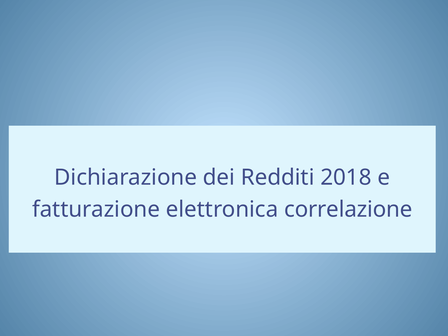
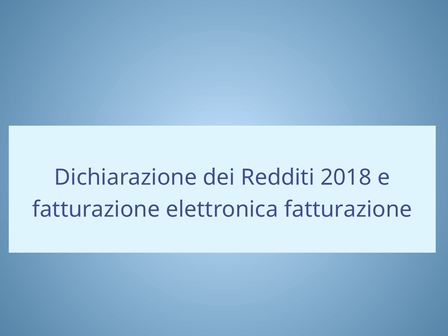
elettronica correlazione: correlazione -> fatturazione
